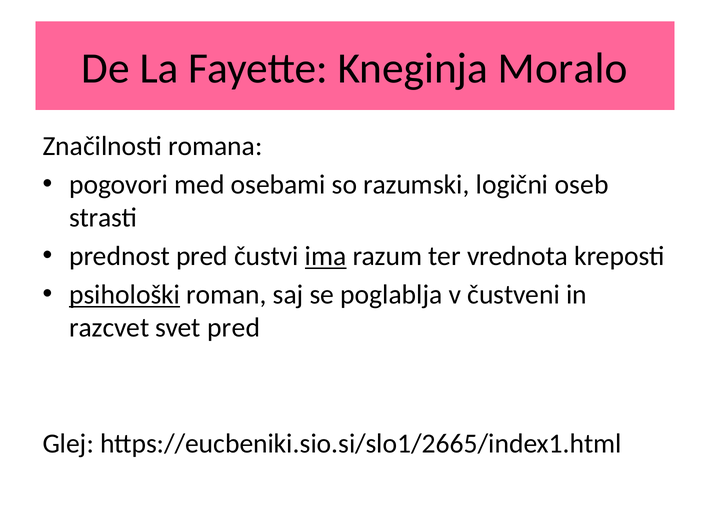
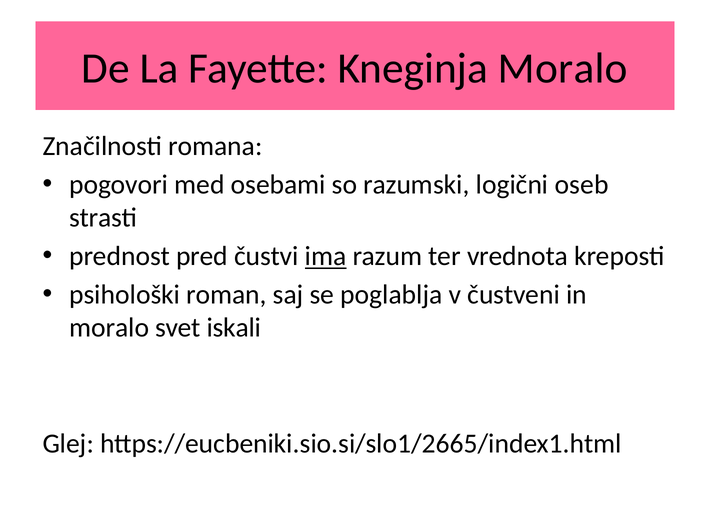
psihološki underline: present -> none
razcvet at (109, 328): razcvet -> moralo
svet pred: pred -> iskali
